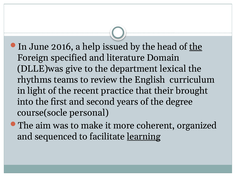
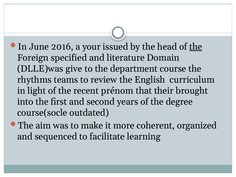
help: help -> your
lexical: lexical -> course
practice: practice -> prénom
personal: personal -> outdated
learning underline: present -> none
